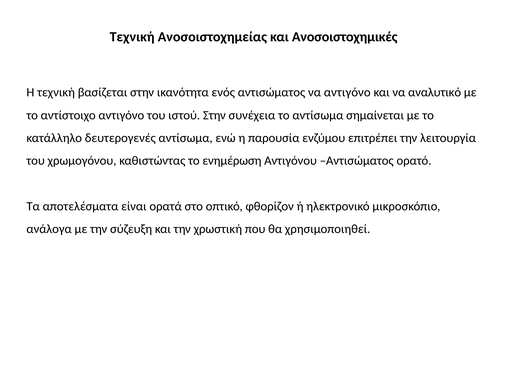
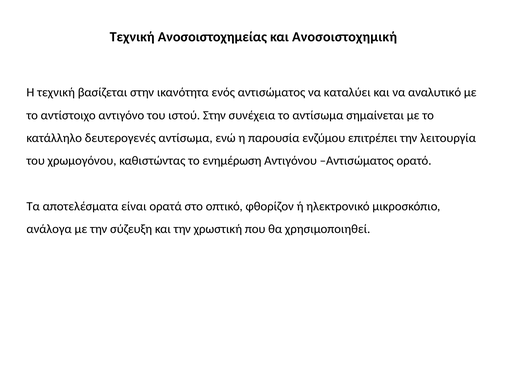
Ανοσοιστοχημικές: Ανοσοιστοχημικές -> Ανοσοιστοχημική
να αντιγόνο: αντιγόνο -> καταλύει
